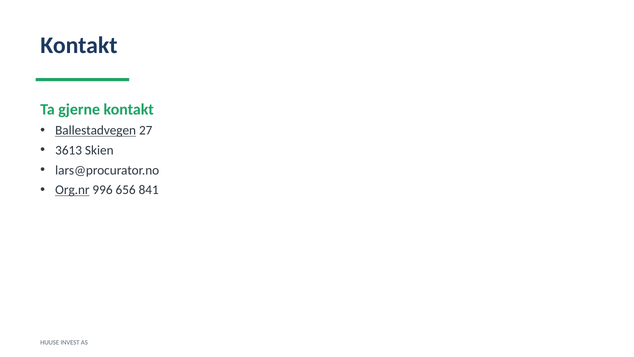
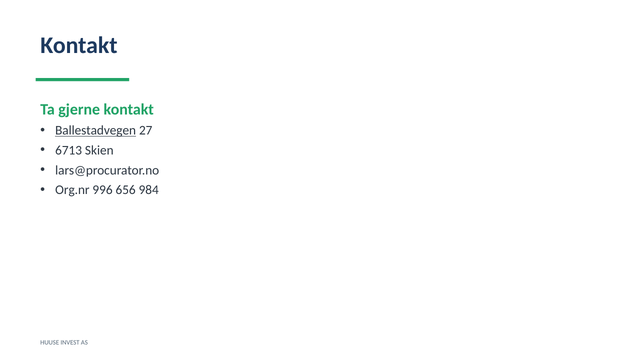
3613: 3613 -> 6713
Org.nr underline: present -> none
841: 841 -> 984
